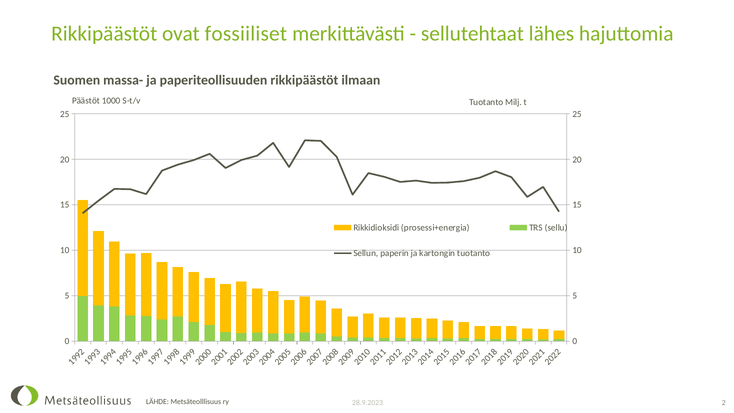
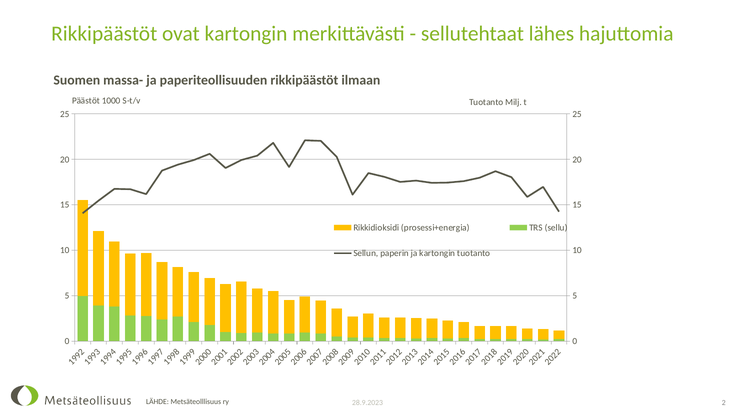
ovat fossiiliset: fossiiliset -> kartongin
